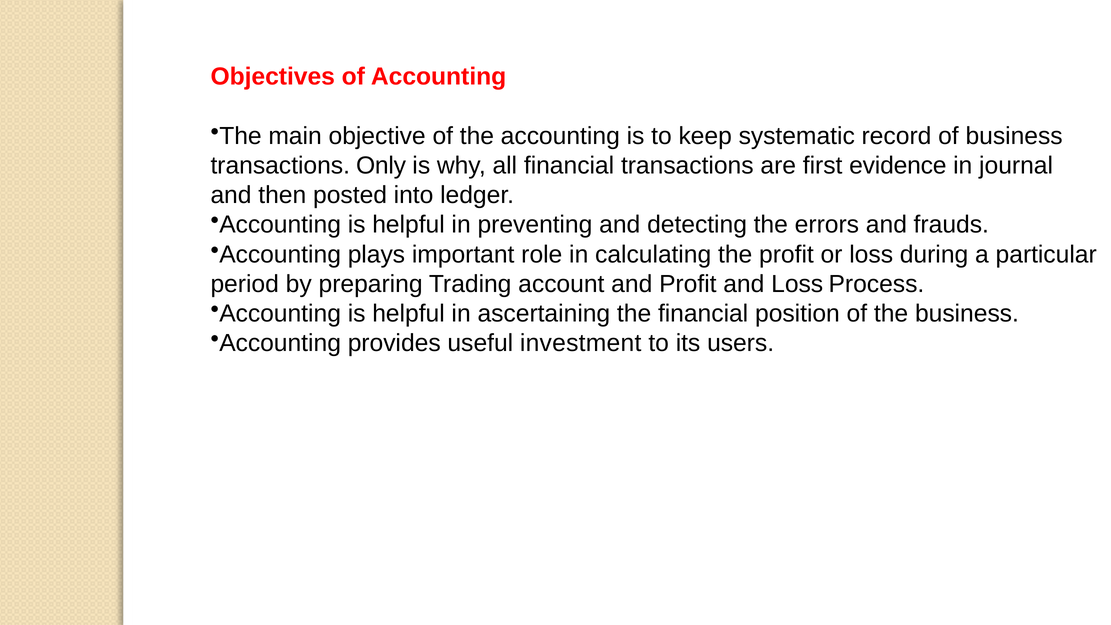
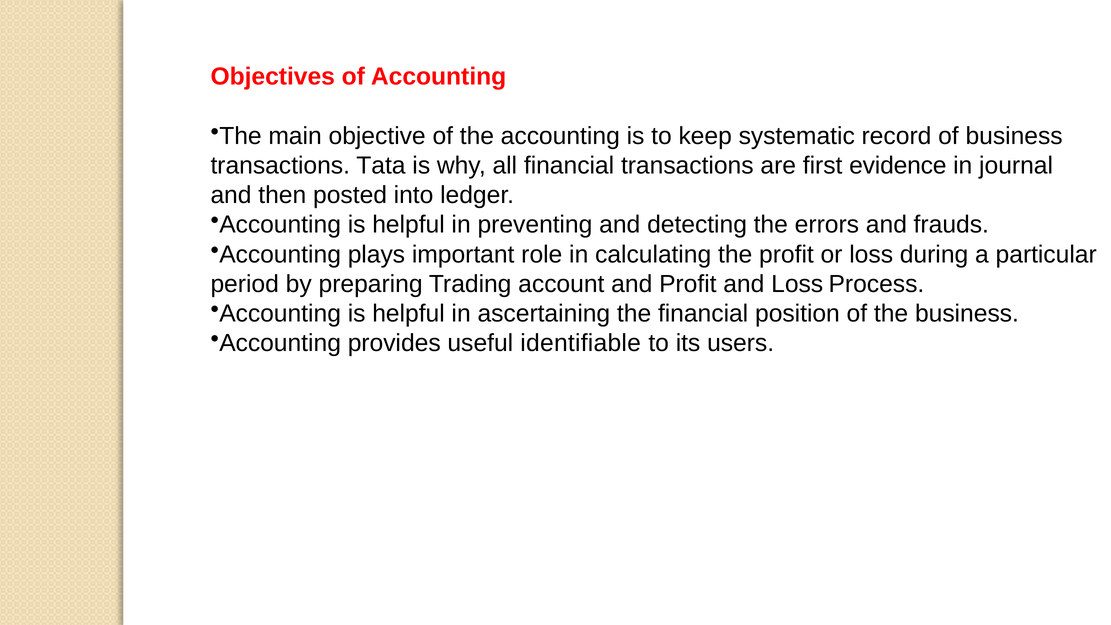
Only: Only -> Tata
investment: investment -> identifiable
